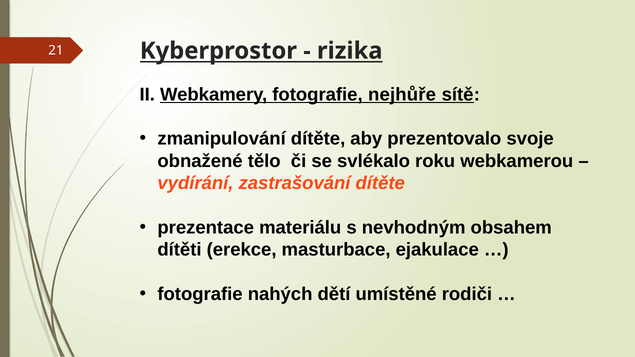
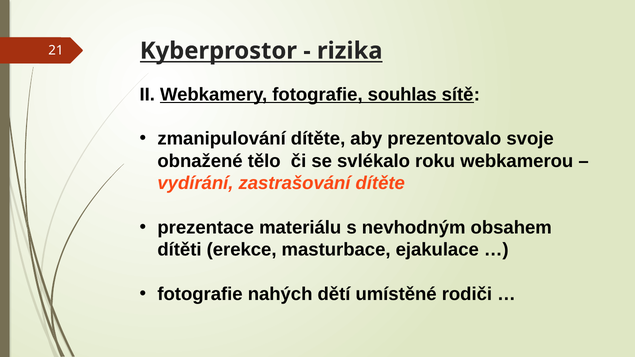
nejhůře: nejhůře -> souhlas
